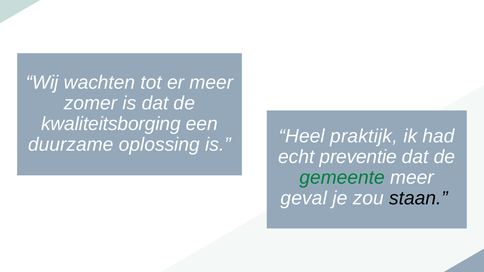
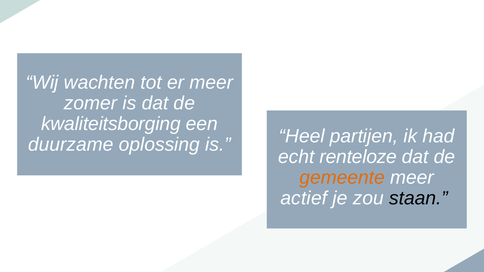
praktijk: praktijk -> partijen
preventie: preventie -> renteloze
gemeente colour: green -> orange
geval: geval -> actief
